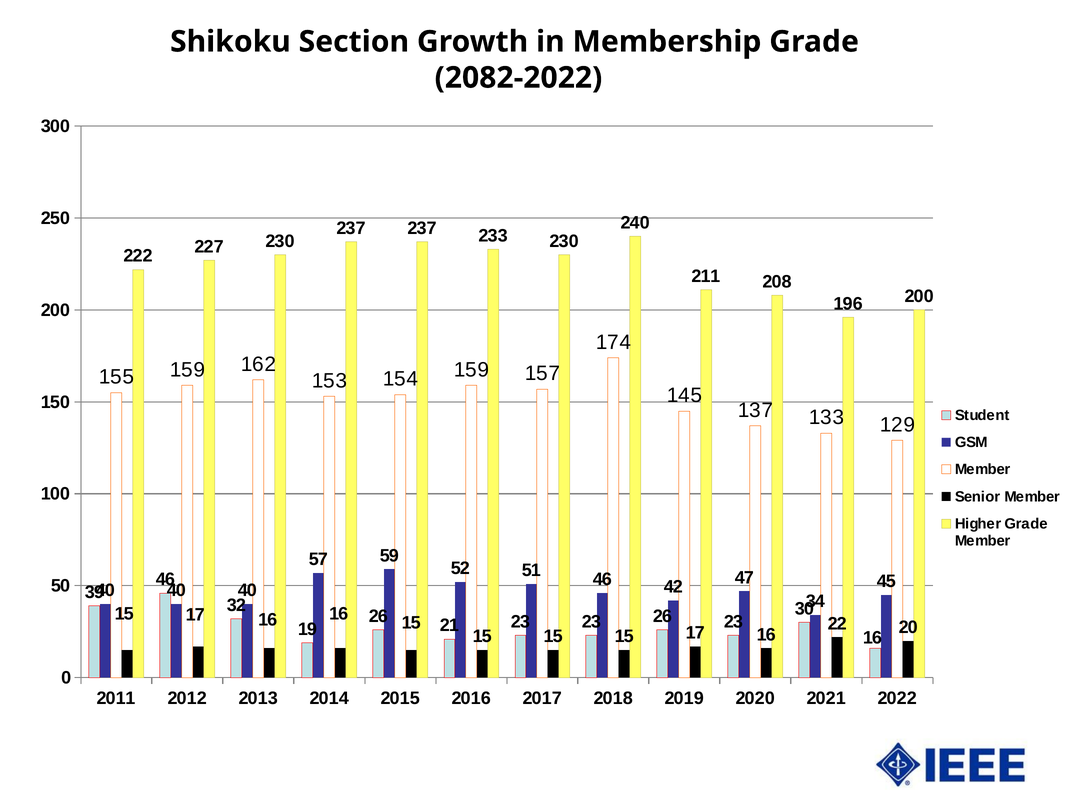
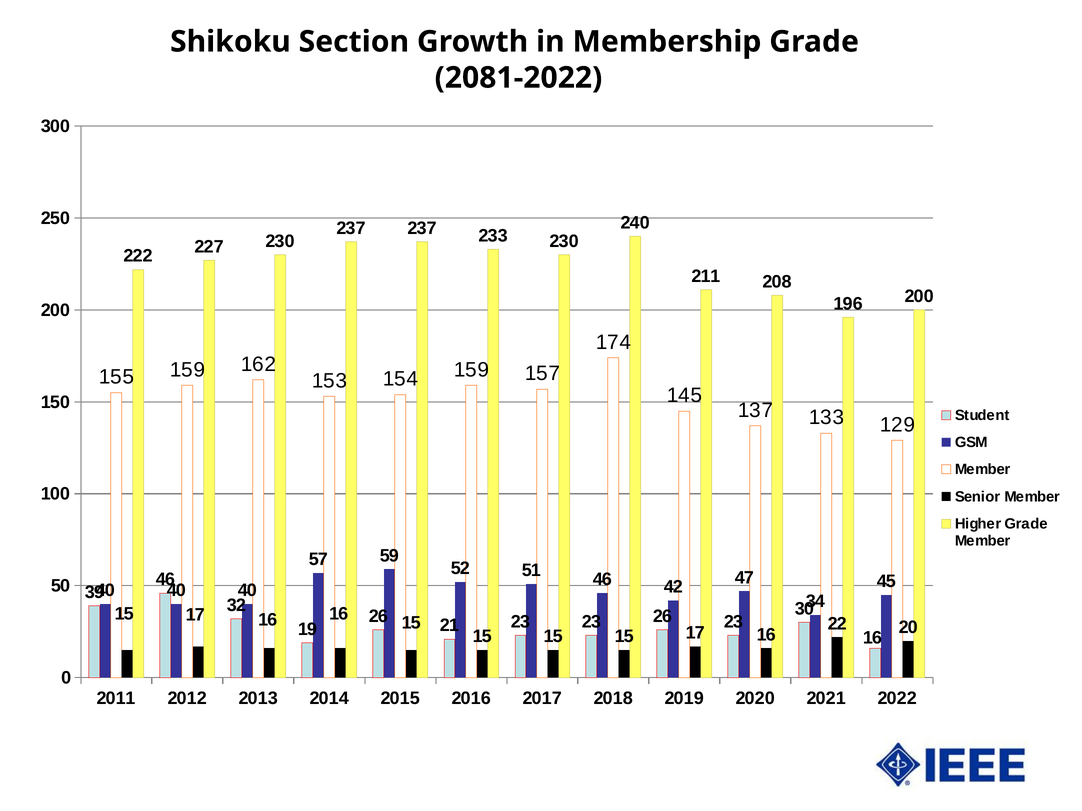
2082-2022: 2082-2022 -> 2081-2022
